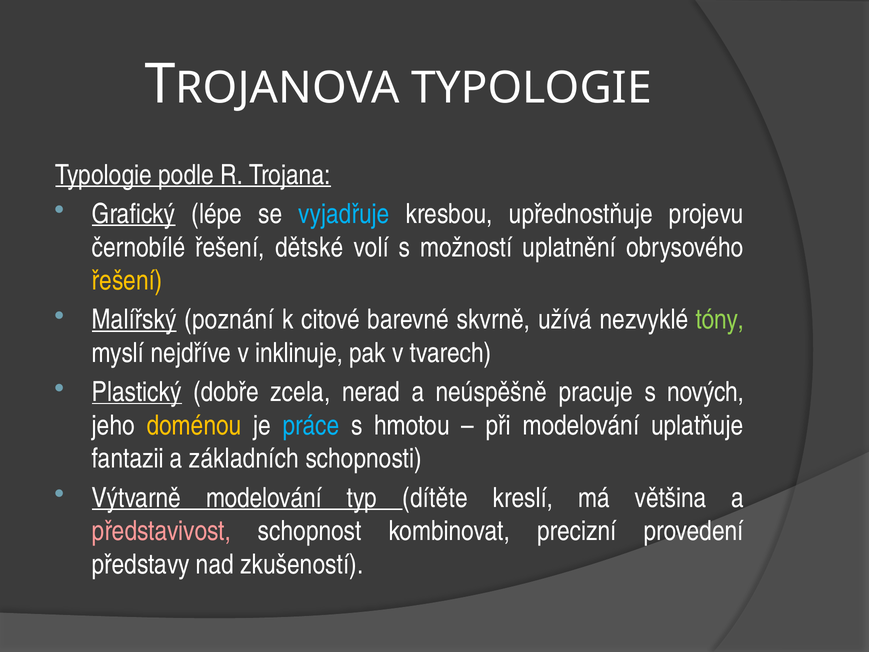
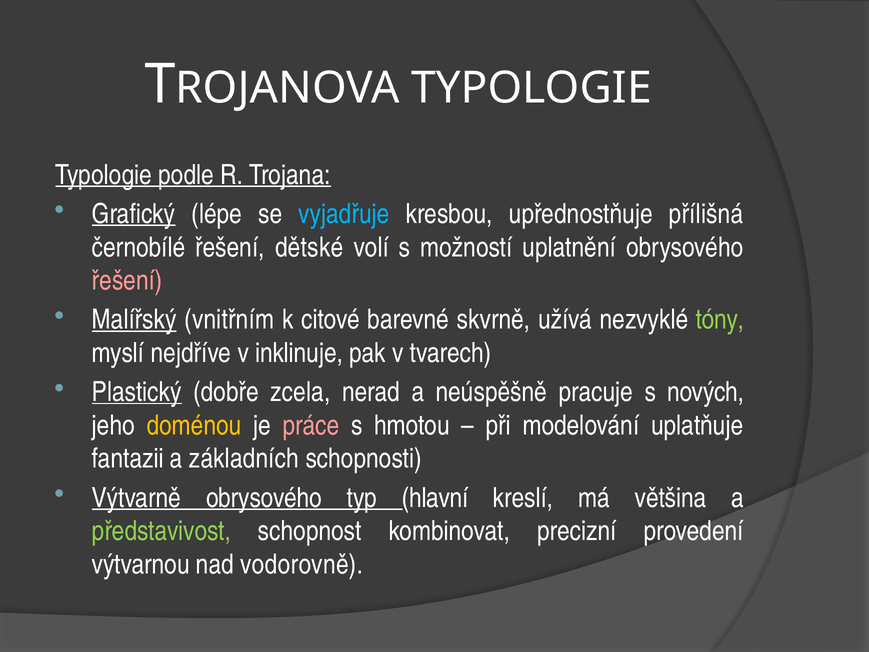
projevu: projevu -> přílišná
řešení at (127, 281) colour: yellow -> pink
poznání: poznání -> vnitřním
práce colour: light blue -> pink
Výtvarně modelování: modelování -> obrysového
dítěte: dítěte -> hlavní
představivost colour: pink -> light green
představy: představy -> výtvarnou
zkušeností: zkušeností -> vodorovně
